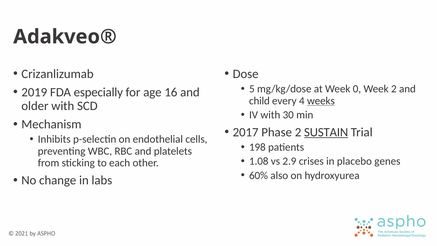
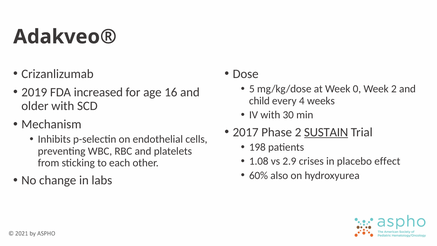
especially: especially -> increased
weeks underline: present -> none
genes: genes -> effect
